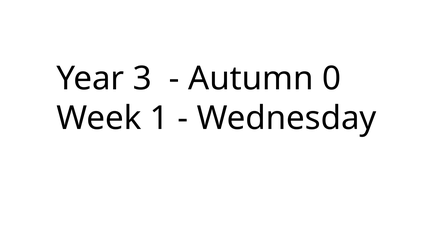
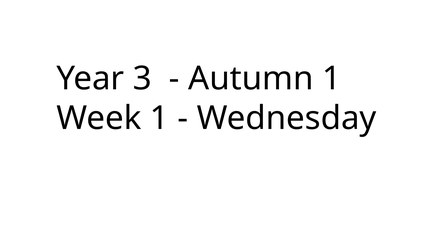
Autumn 0: 0 -> 1
